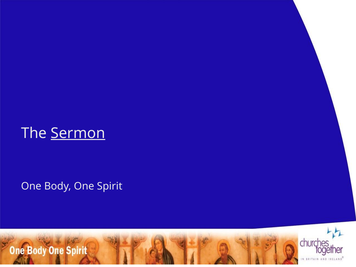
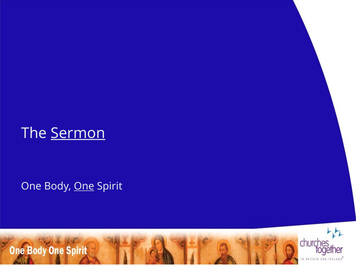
One at (84, 186) underline: none -> present
